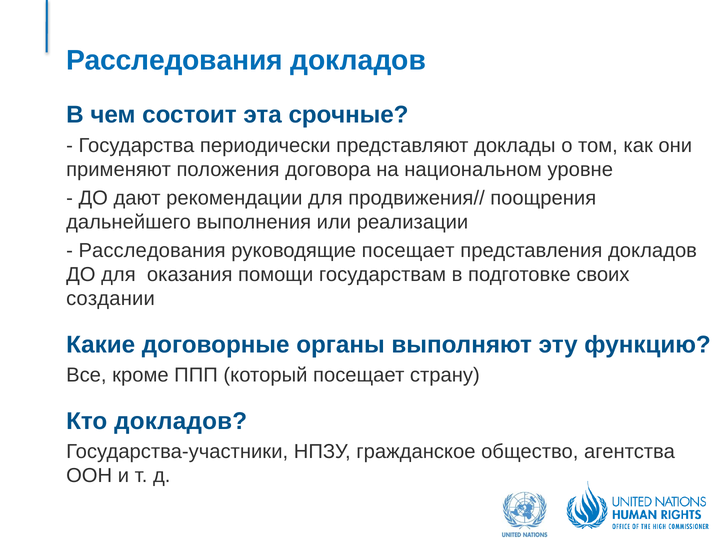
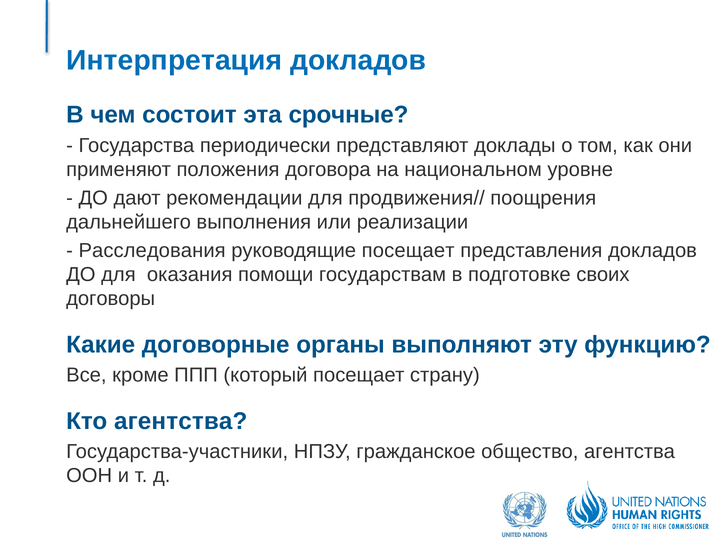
Расследования at (174, 60): Расследования -> Интерпретация
создании: создании -> договоры
Кто докладов: докладов -> агентства
